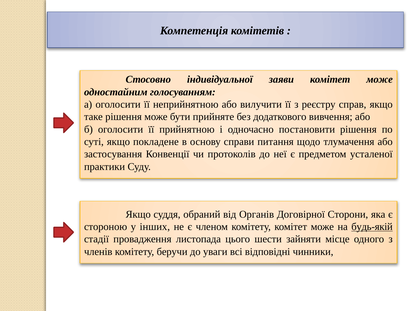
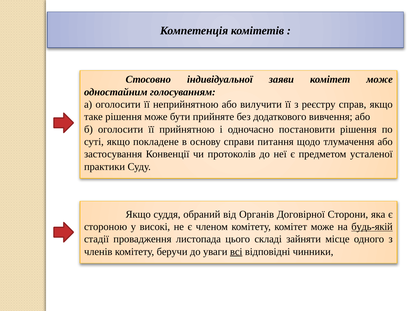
інших: інших -> високі
шести: шести -> складі
всі underline: none -> present
